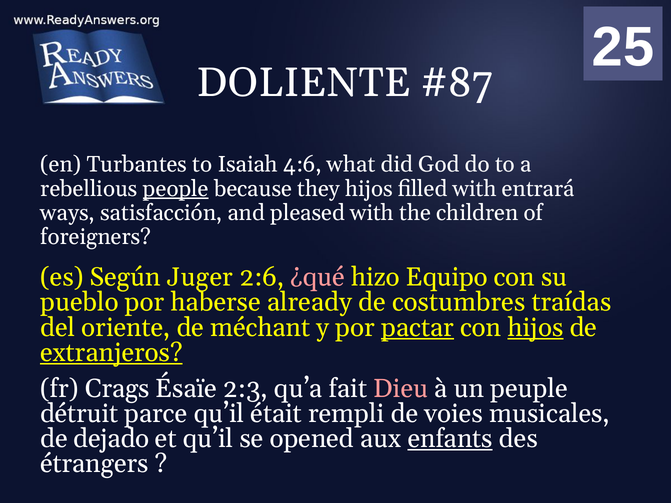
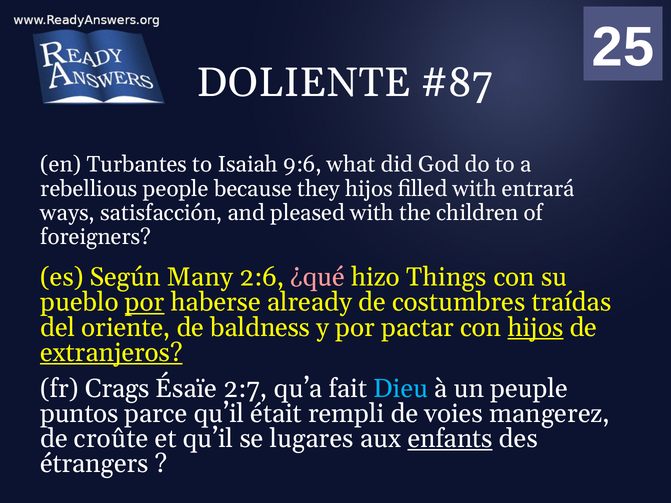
4:6: 4:6 -> 9:6
people underline: present -> none
Juger: Juger -> Many
Equipo: Equipo -> Things
por at (145, 303) underline: none -> present
méchant: méchant -> baldness
pactar underline: present -> none
2:3: 2:3 -> 2:7
Dieu colour: pink -> light blue
détruit: détruit -> puntos
musicales: musicales -> mangerez
dejado: dejado -> croûte
opened: opened -> lugares
